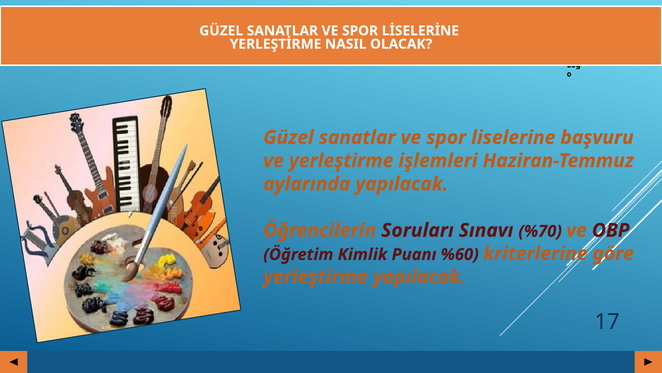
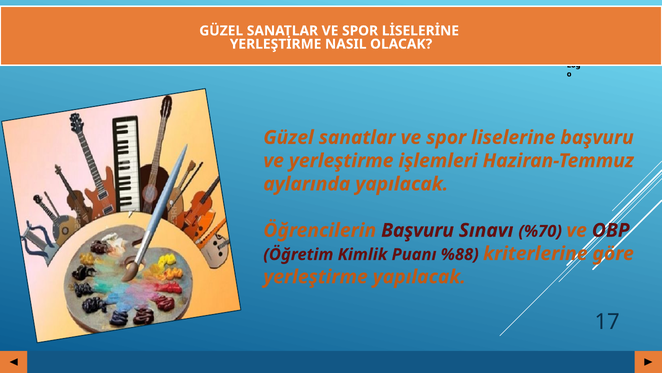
Öğrencilerin Soruları: Soruları -> Başvuru
%60: %60 -> %88
